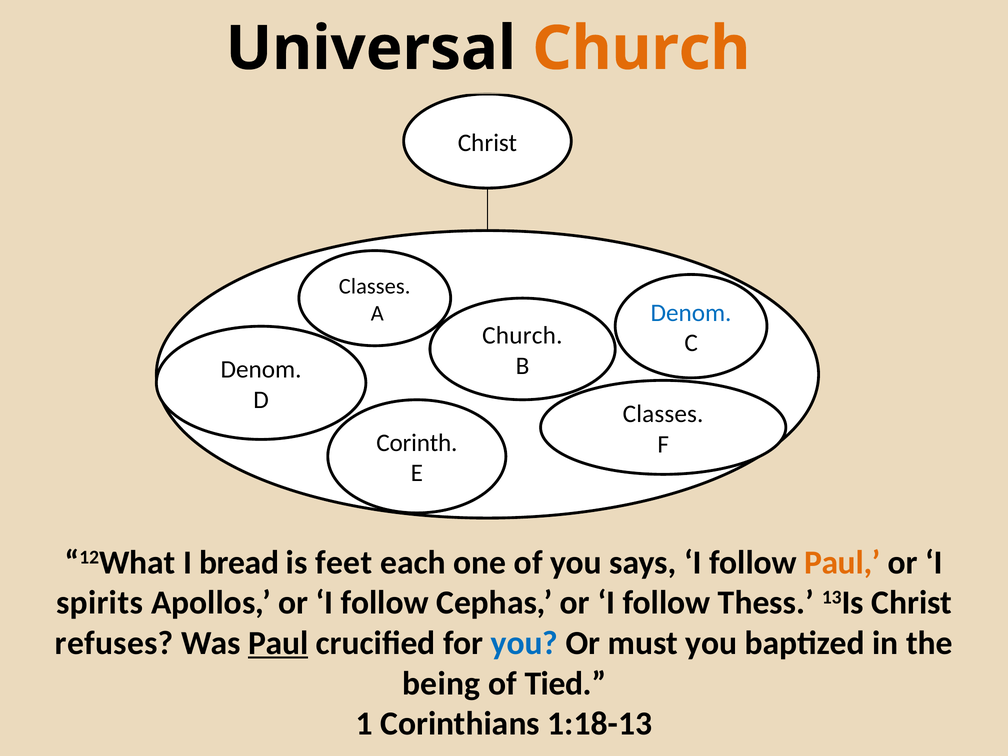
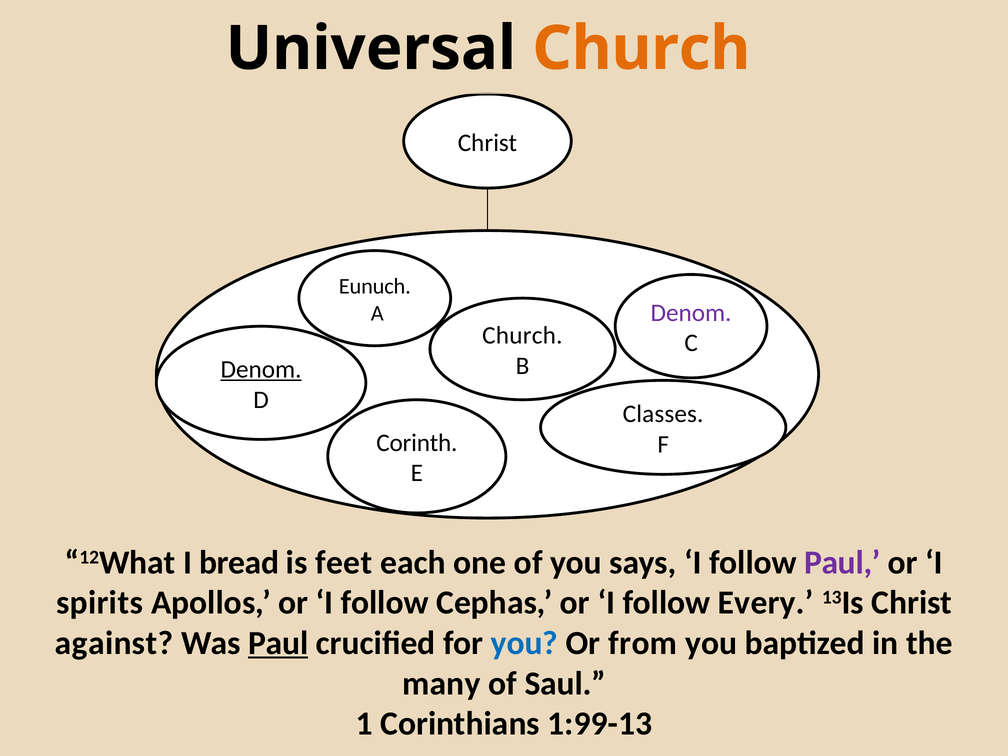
Classes at (375, 286): Classes -> Eunuch
Denom at (691, 313) colour: blue -> purple
Denom at (261, 369) underline: none -> present
Paul at (842, 563) colour: orange -> purple
Thess: Thess -> Every
refuses: refuses -> against
must: must -> from
being: being -> many
Tied: Tied -> Saul
1:18-13: 1:18-13 -> 1:99-13
